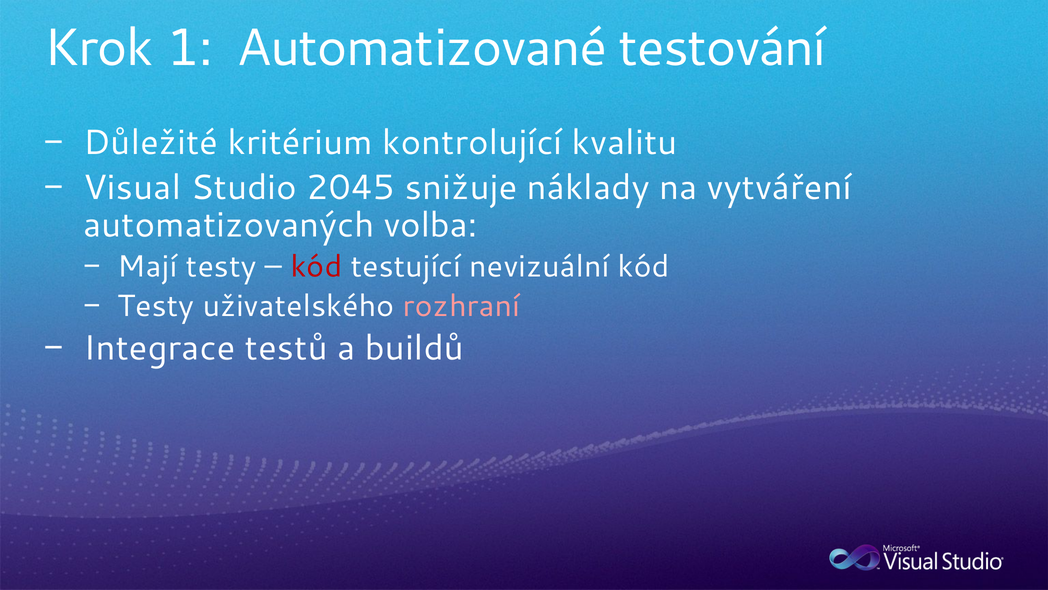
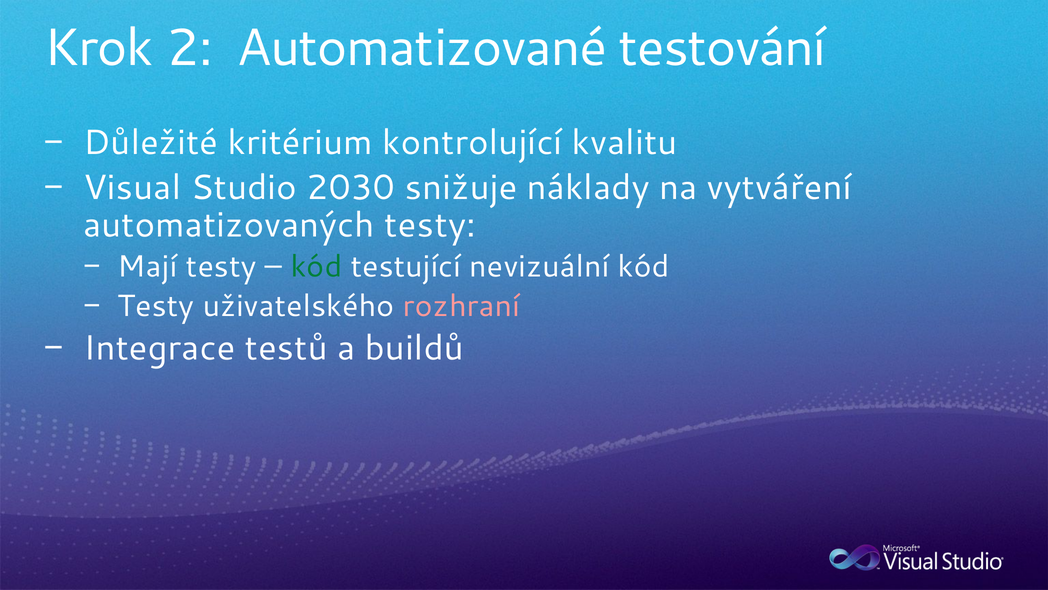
1: 1 -> 2
2045: 2045 -> 2030
automatizovaných volba: volba -> testy
kód at (316, 267) colour: red -> green
